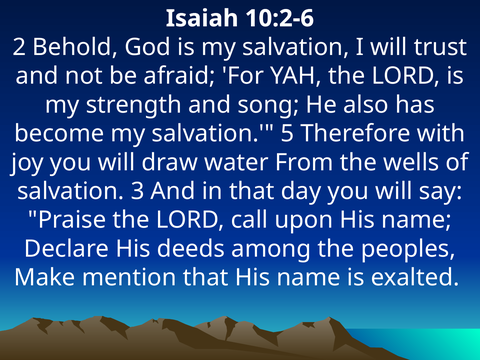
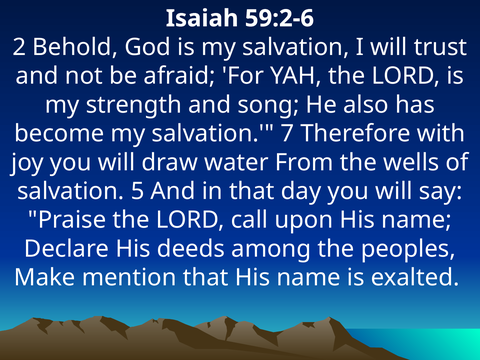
10:2-6: 10:2-6 -> 59:2-6
5: 5 -> 7
3: 3 -> 5
